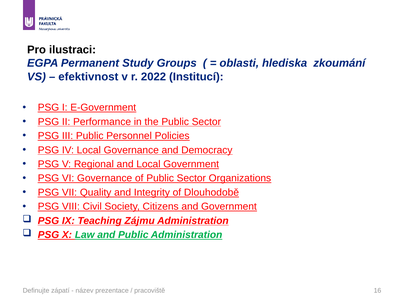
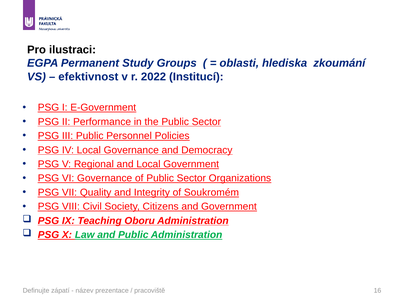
Dlouhodobě: Dlouhodobě -> Soukromém
Zájmu: Zájmu -> Oboru
